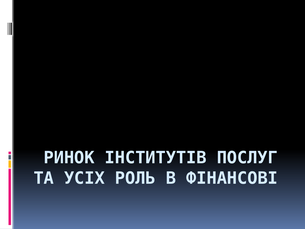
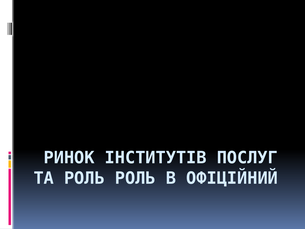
ТА УСІХ: УСІХ -> РОЛЬ
ФІНАНСОВІ: ФІНАНСОВІ -> ОФІЦІЙНИЙ
